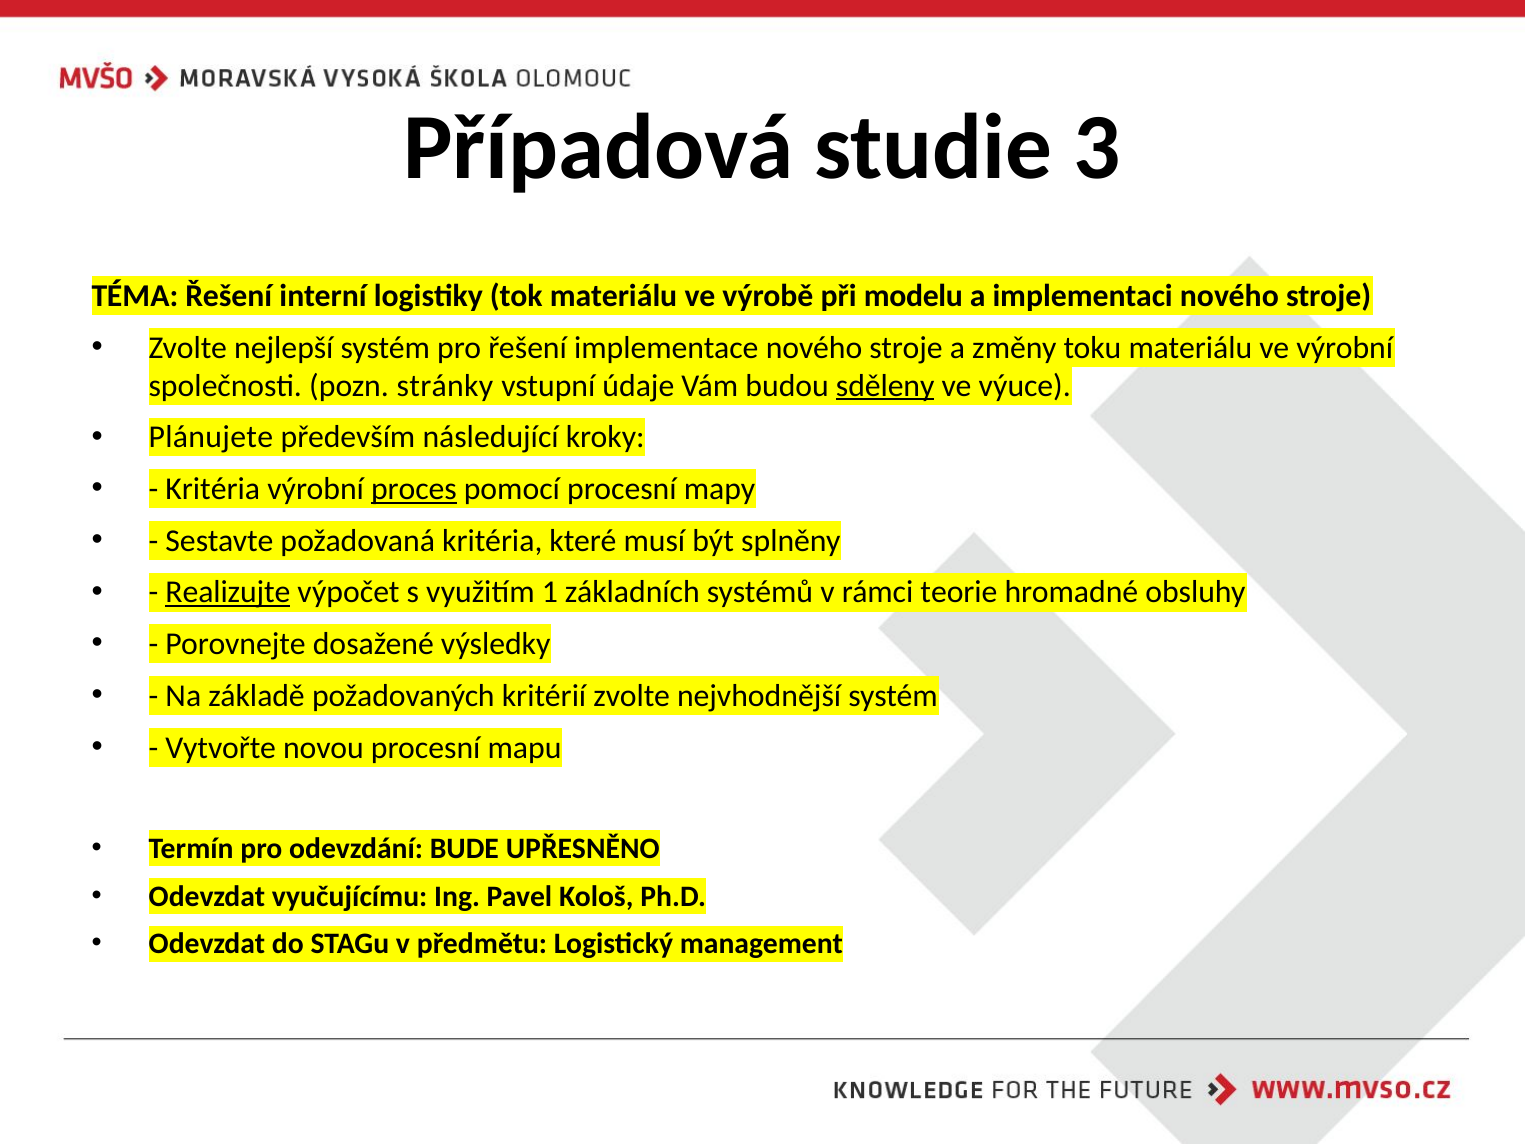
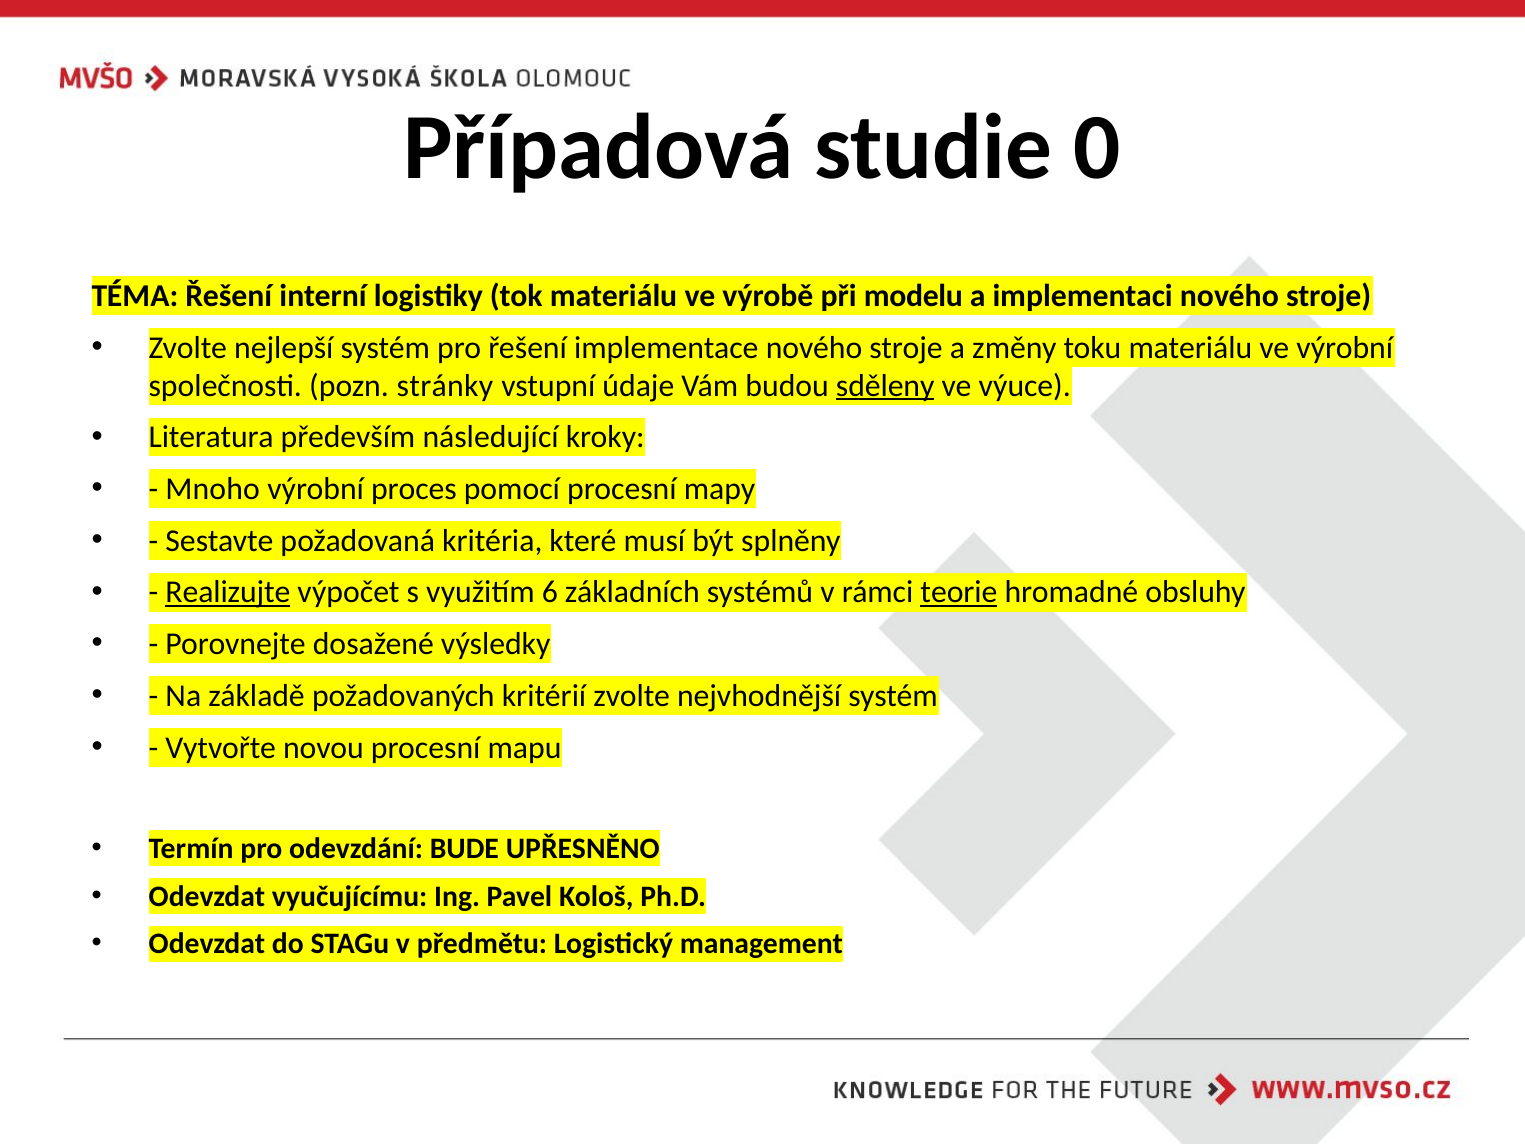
3: 3 -> 0
Plánujete: Plánujete -> Literatura
Kritéria at (213, 489): Kritéria -> Mnoho
proces underline: present -> none
1: 1 -> 6
teorie underline: none -> present
